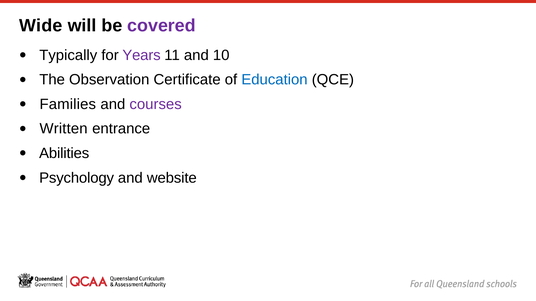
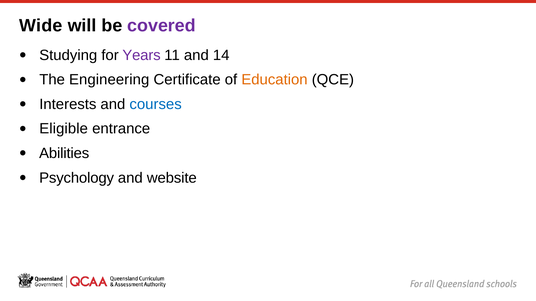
Typically: Typically -> Studying
10: 10 -> 14
Observation: Observation -> Engineering
Education colour: blue -> orange
Families: Families -> Interests
courses colour: purple -> blue
Written: Written -> Eligible
